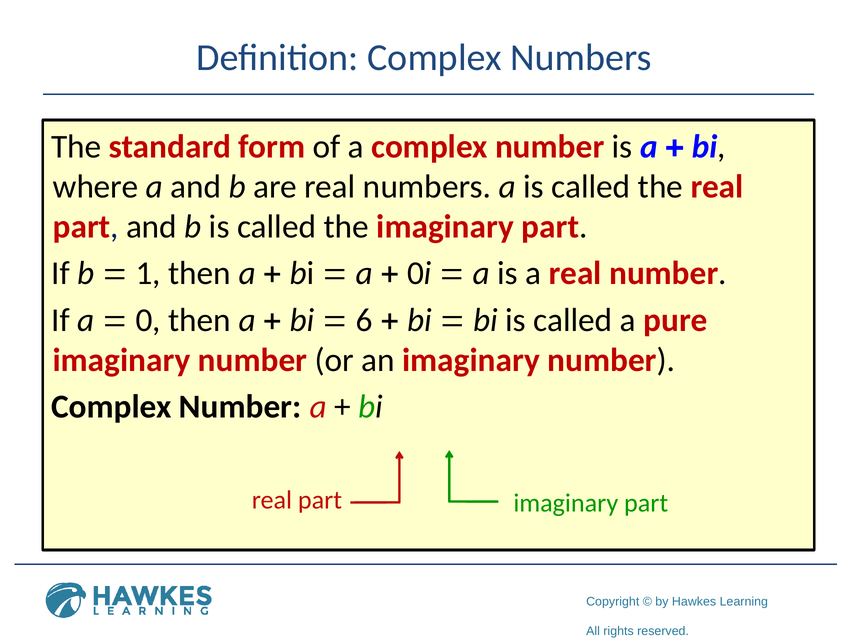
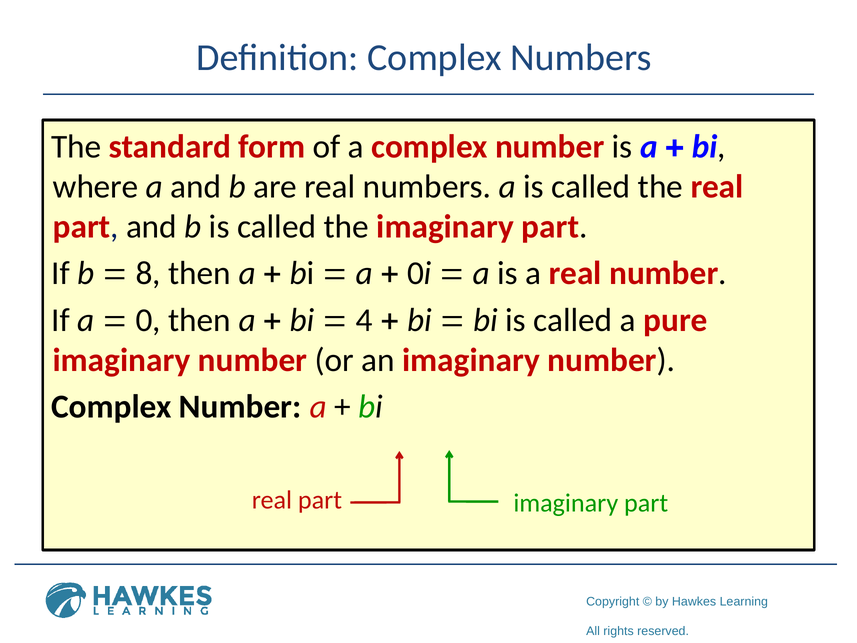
1: 1 -> 8
6: 6 -> 4
